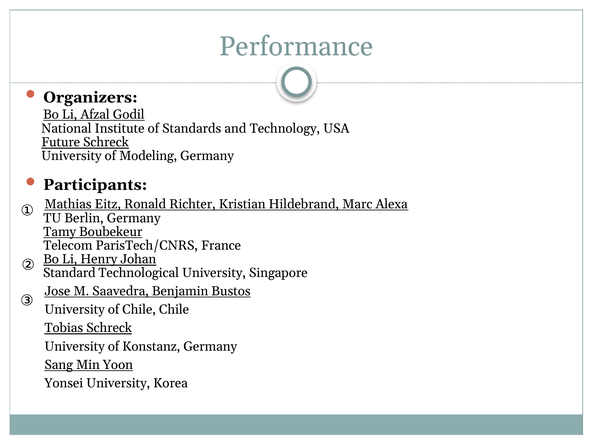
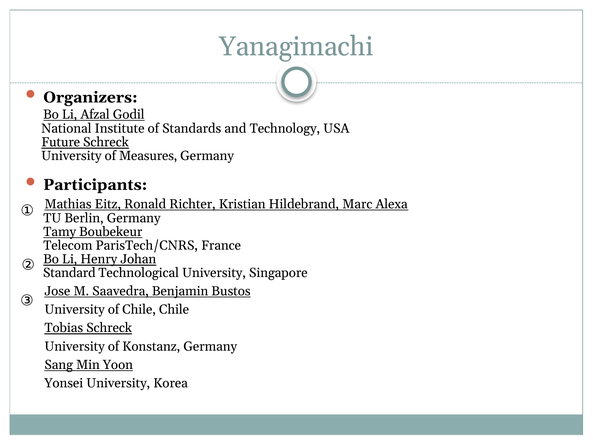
Performance: Performance -> Yanagimachi
Modeling: Modeling -> Measures
